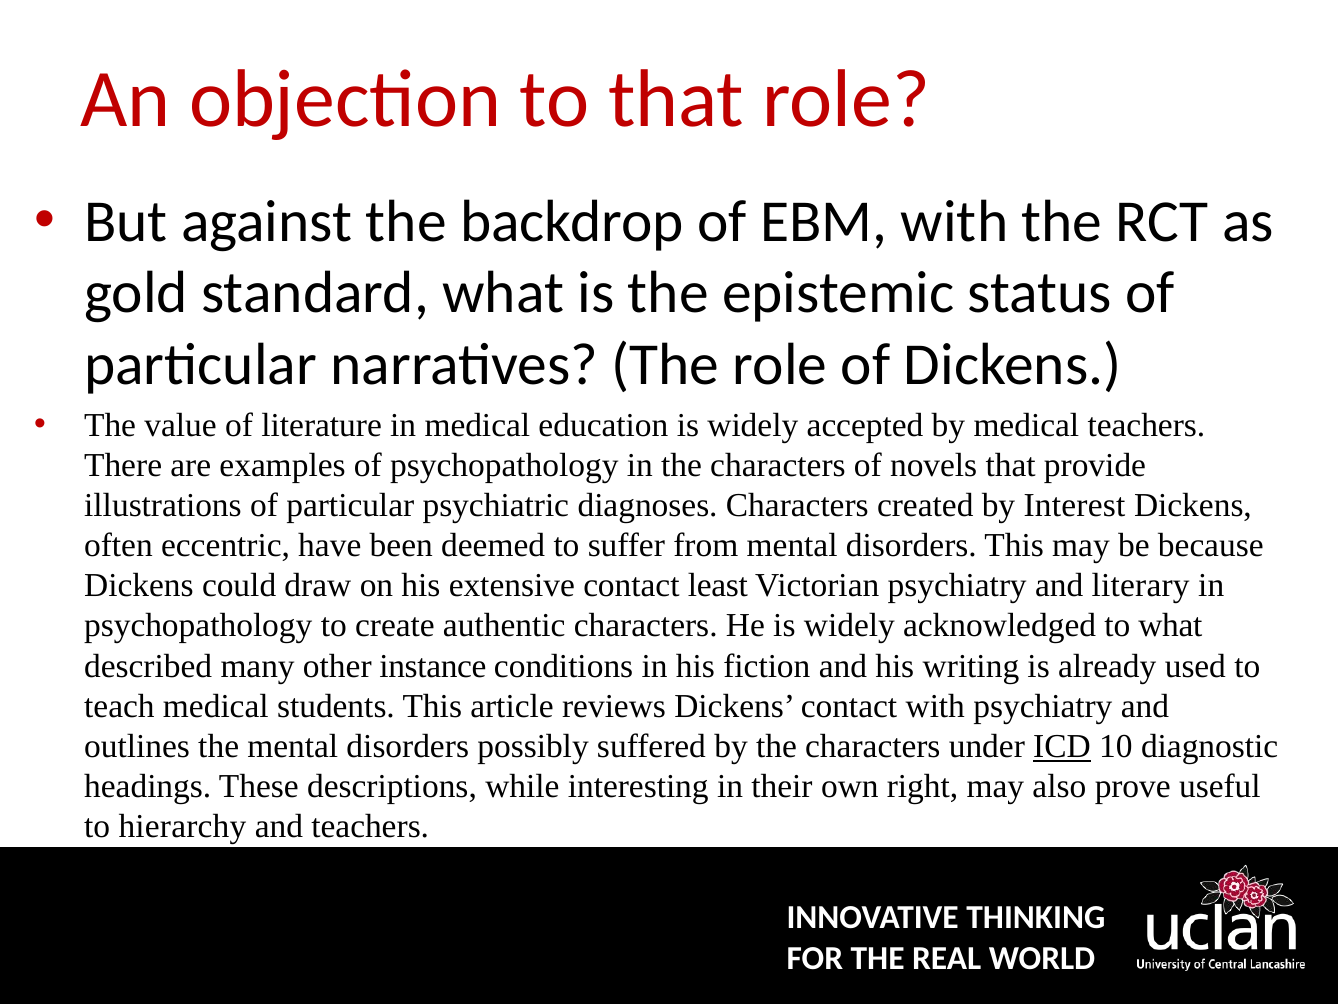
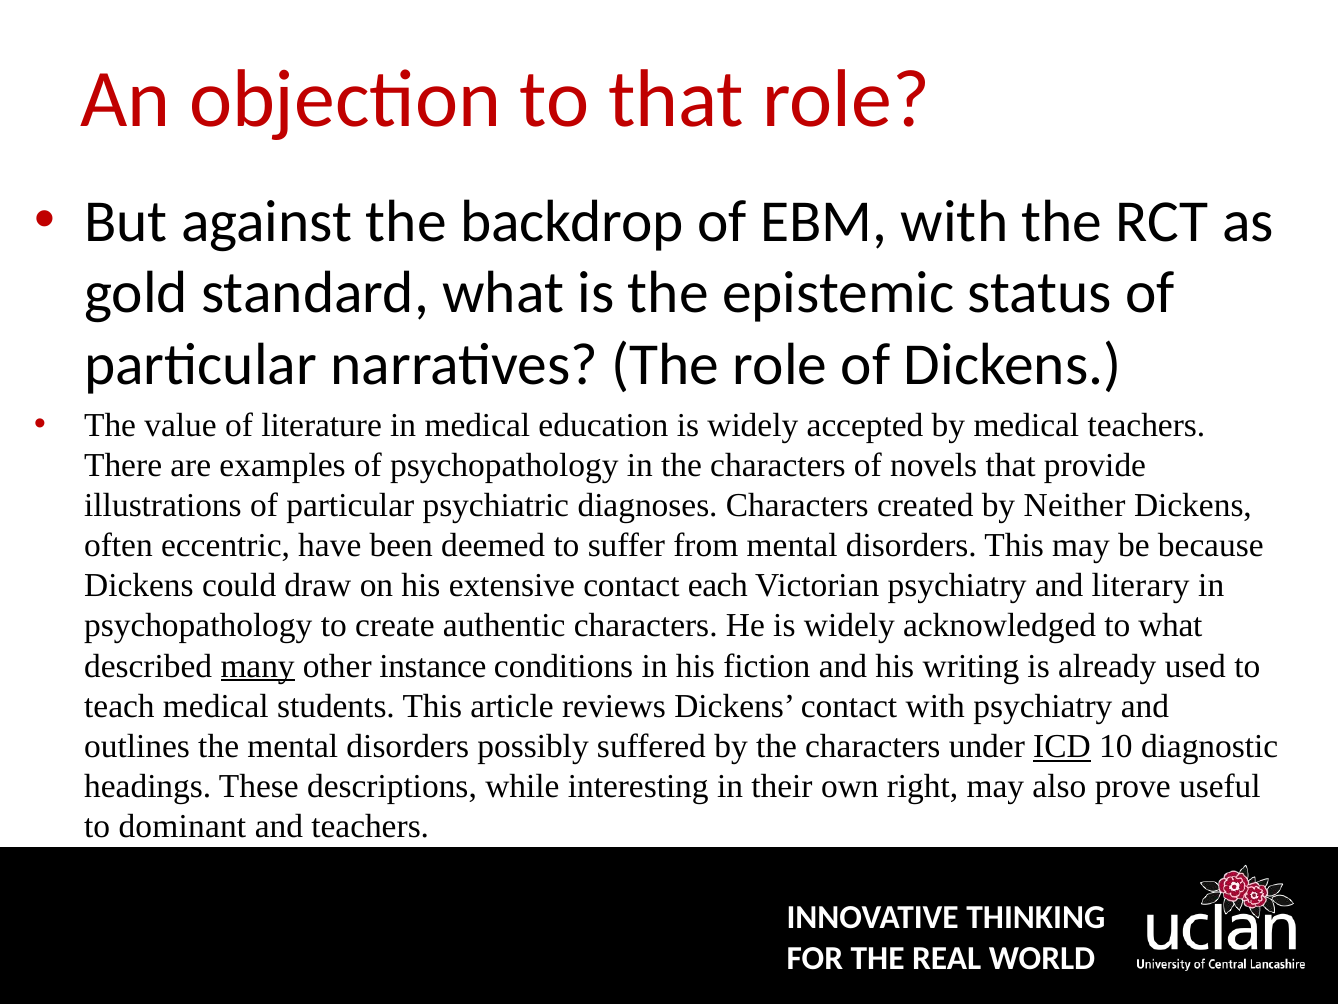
Interest: Interest -> Neither
least: least -> each
many underline: none -> present
hierarchy: hierarchy -> dominant
